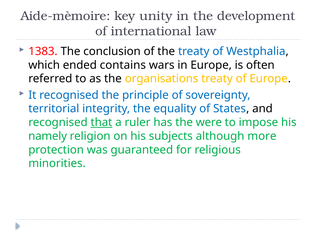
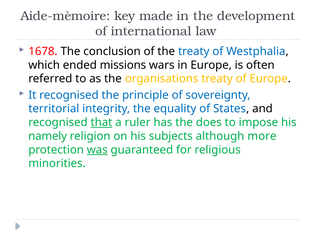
unity: unity -> made
1383: 1383 -> 1678
contains: contains -> missions
were: were -> does
was underline: none -> present
